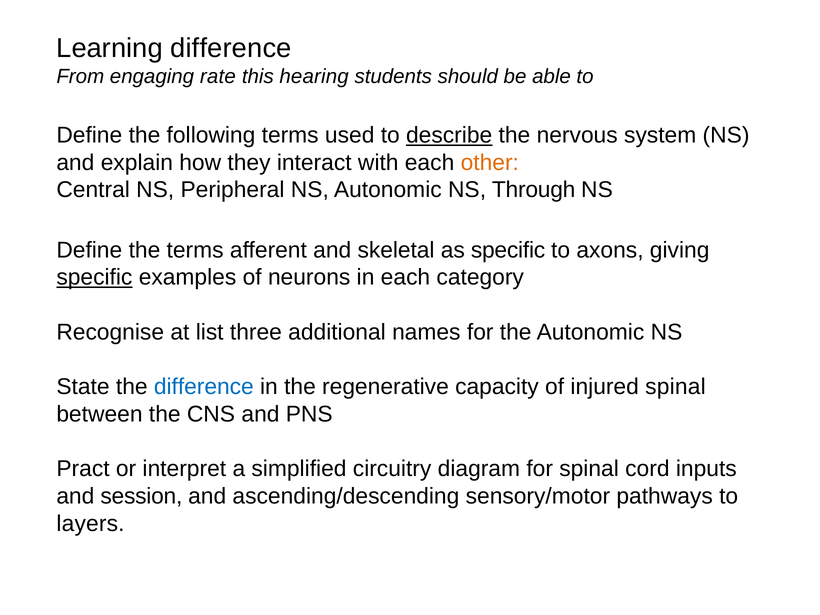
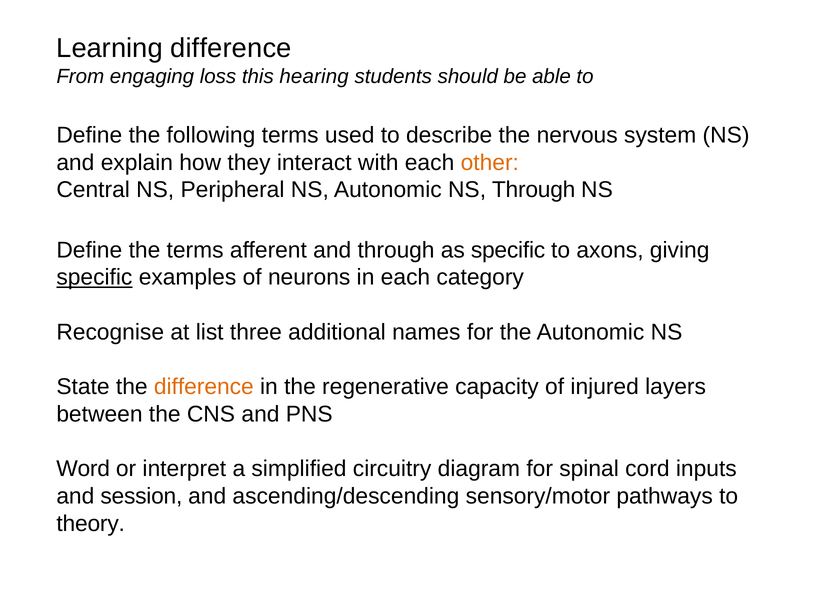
rate: rate -> loss
describe underline: present -> none
and skeletal: skeletal -> through
difference at (204, 387) colour: blue -> orange
injured spinal: spinal -> layers
Pract: Pract -> Word
layers: layers -> theory
